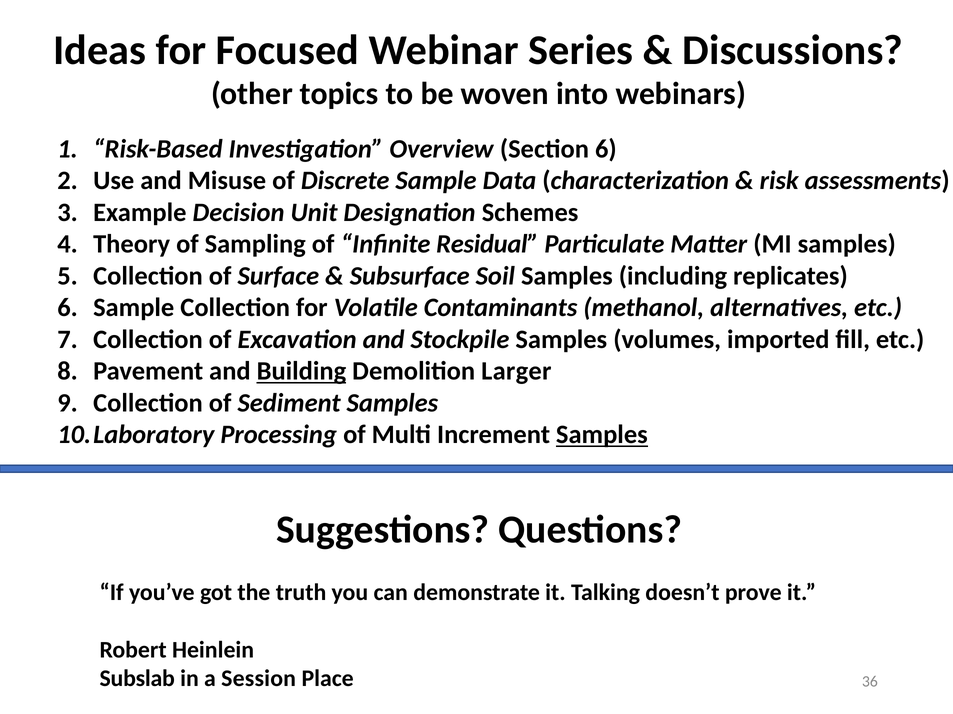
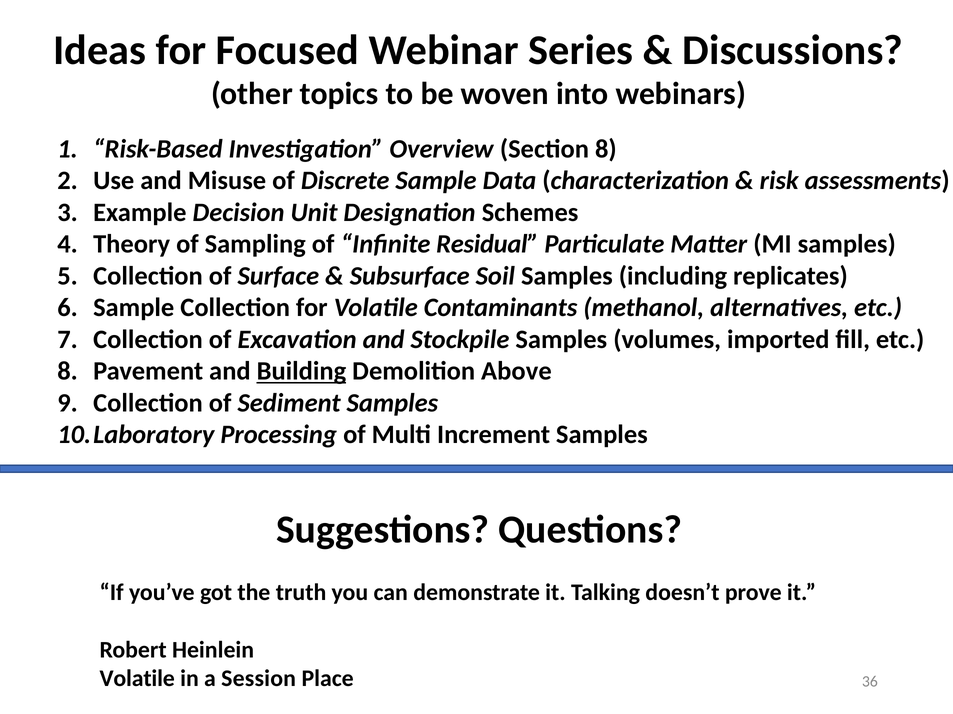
Section 6: 6 -> 8
Larger: Larger -> Above
Samples at (602, 435) underline: present -> none
Subslab at (137, 679): Subslab -> Volatile
